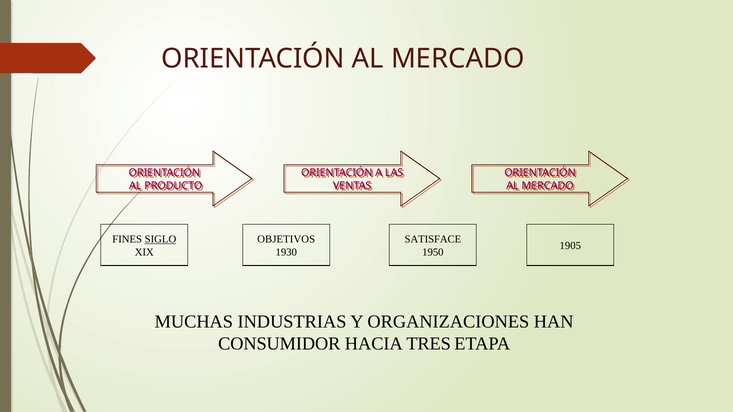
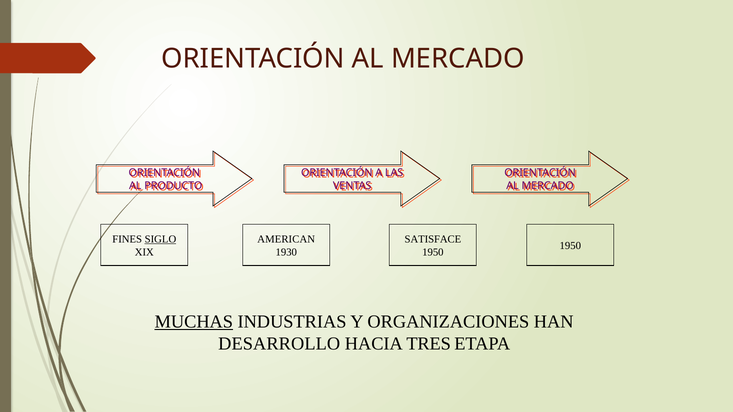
OBJETIVOS: OBJETIVOS -> AMERICAN
1905 at (570, 246): 1905 -> 1950
MUCHAS underline: none -> present
CONSUMIDOR: CONSUMIDOR -> DESARROLLO
